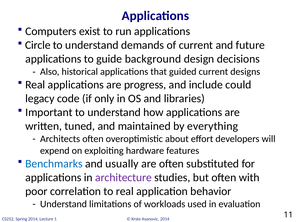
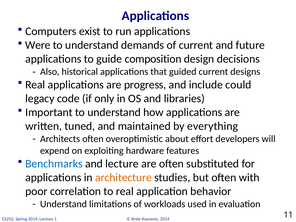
Circle: Circle -> Were
background: background -> composition
and usually: usually -> lecture
architecture colour: purple -> orange
